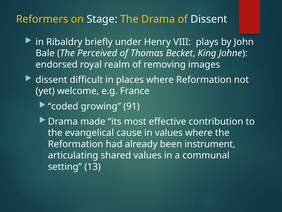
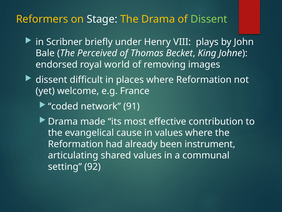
Dissent at (209, 19) colour: white -> light green
Ribaldry: Ribaldry -> Scribner
realm: realm -> world
growing: growing -> network
13: 13 -> 92
